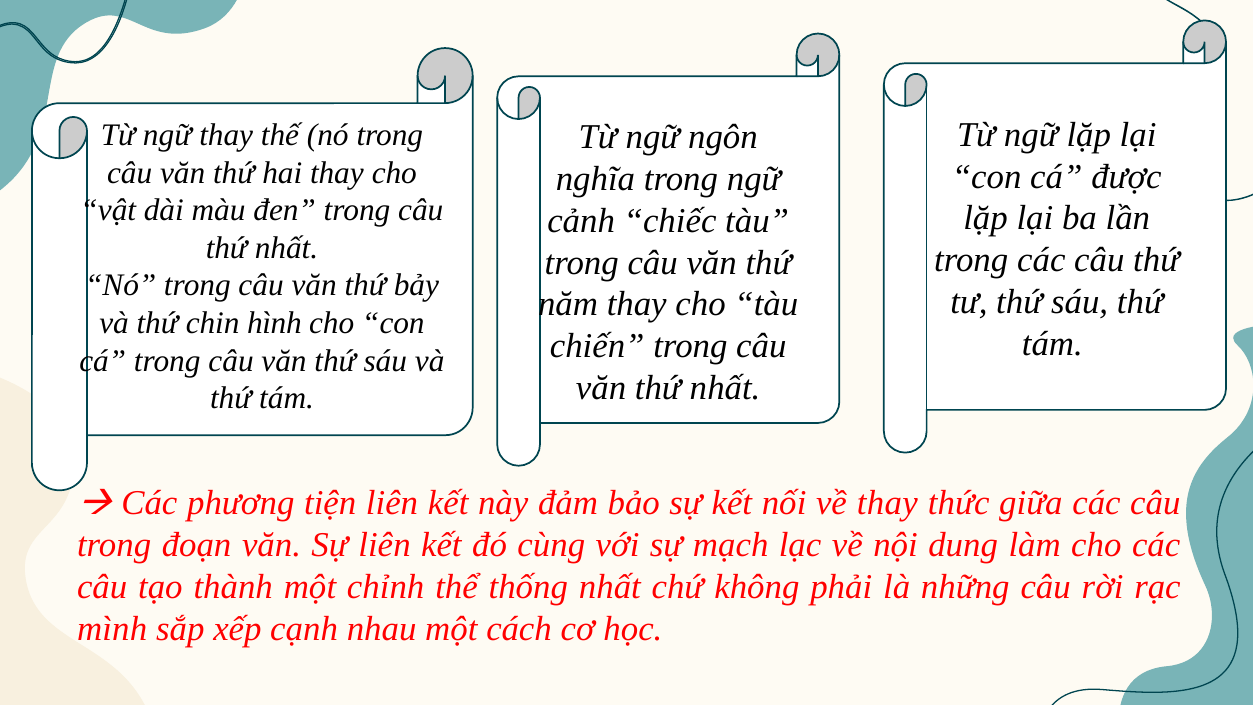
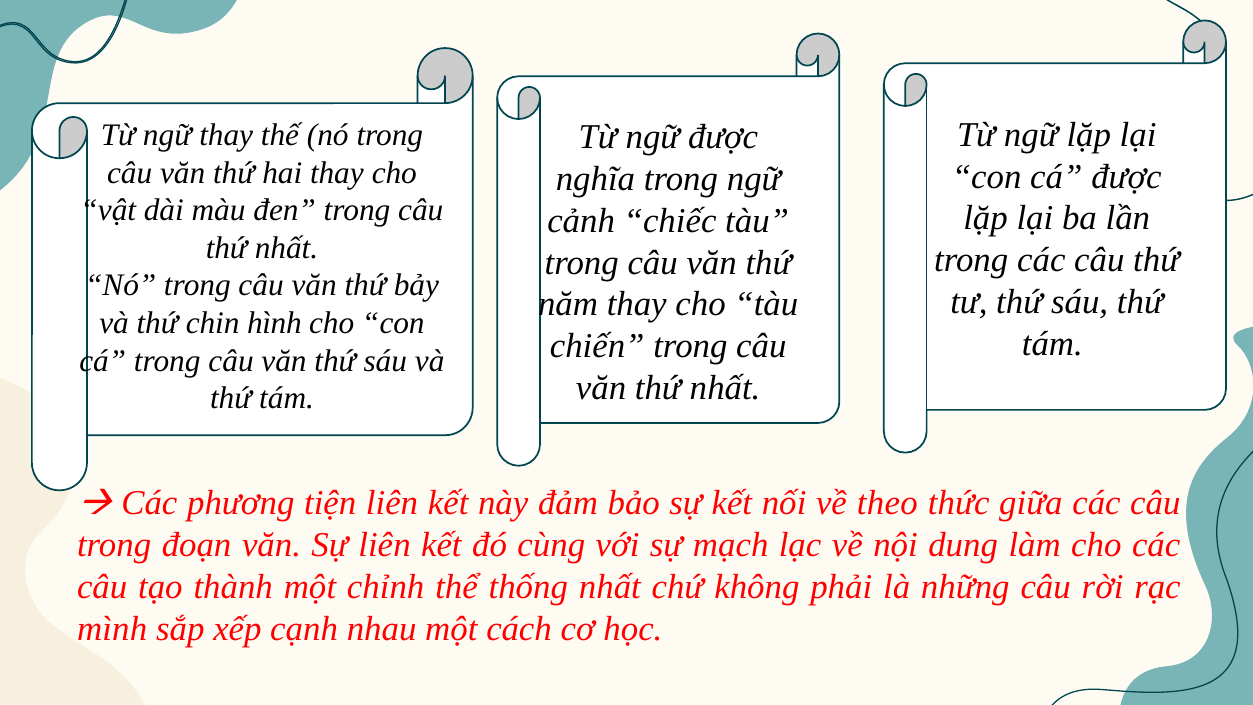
ngữ ngôn: ngôn -> được
về thay: thay -> theo
